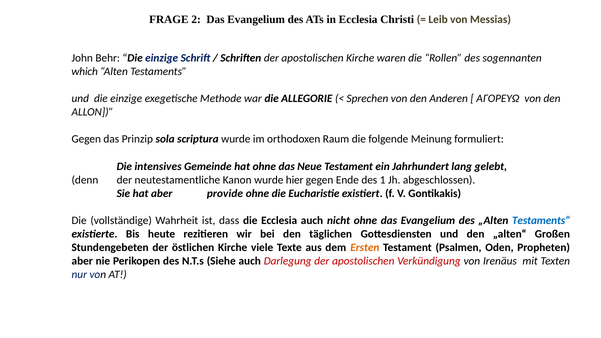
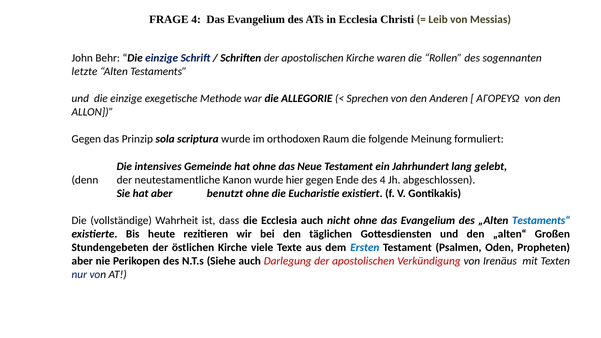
FRAGE 2: 2 -> 4
which: which -> letzte
des 1: 1 -> 4
provide: provide -> benutzt
Ersten colour: orange -> blue
